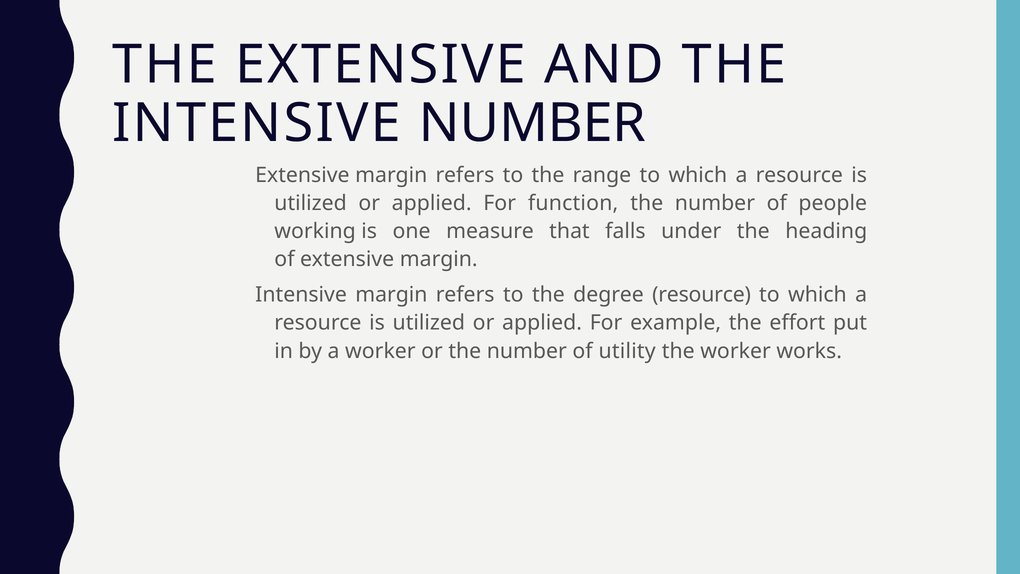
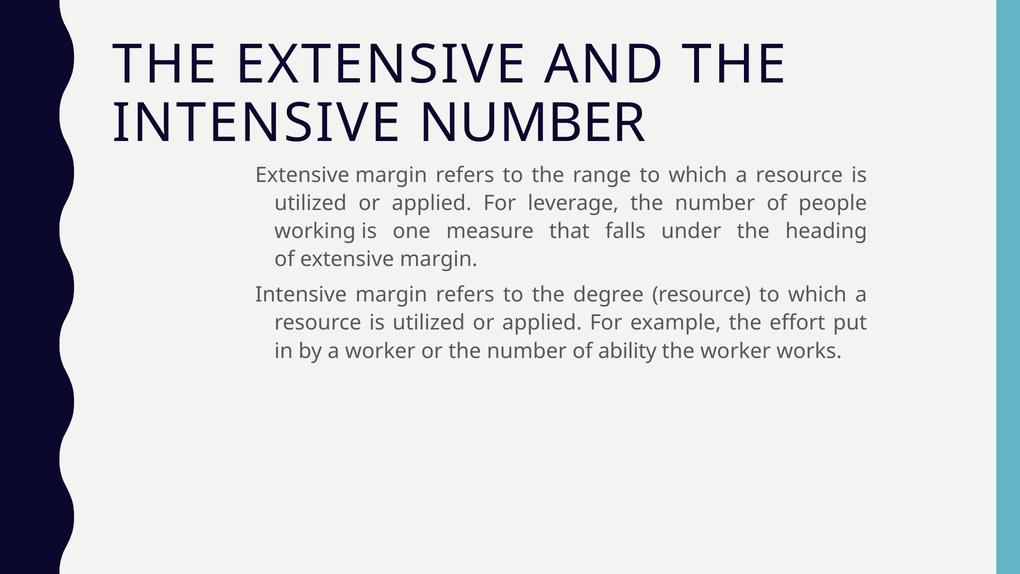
function: function -> leverage
utility: utility -> ability
